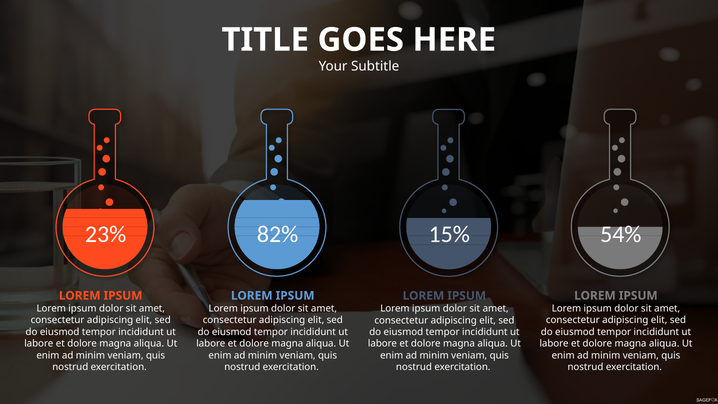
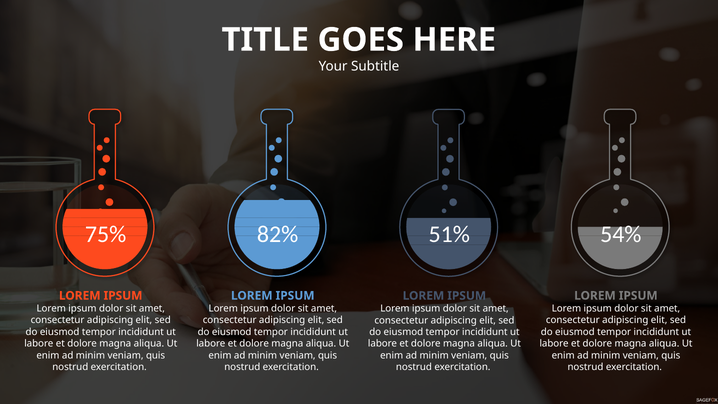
23%: 23% -> 75%
15%: 15% -> 51%
